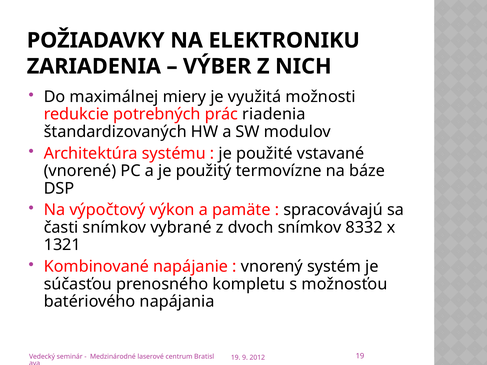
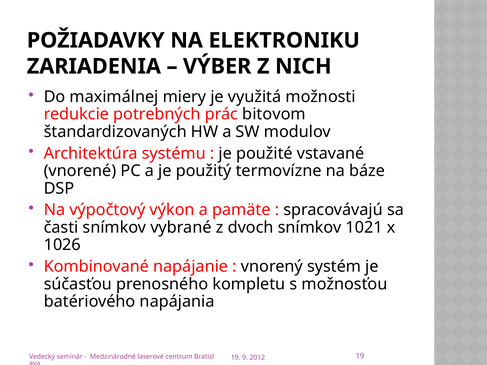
riadenia: riadenia -> bitovom
8332: 8332 -> 1021
1321: 1321 -> 1026
